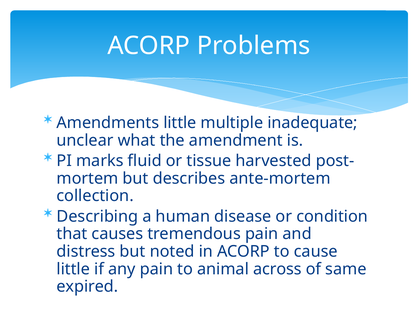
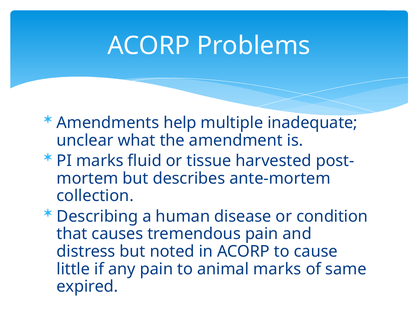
Amendments little: little -> help
animal across: across -> marks
